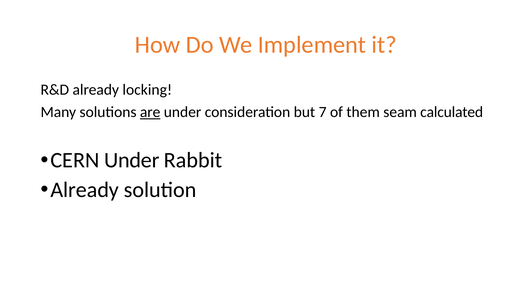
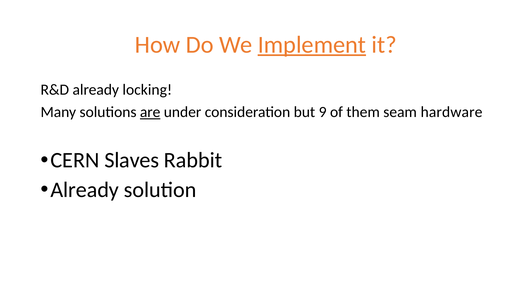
Implement underline: none -> present
7: 7 -> 9
calculated: calculated -> hardware
CERN Under: Under -> Slaves
